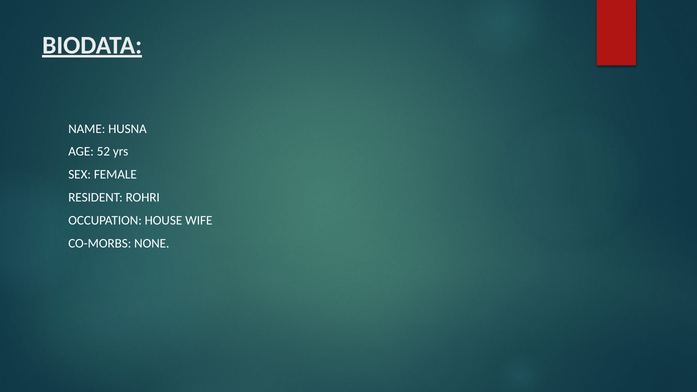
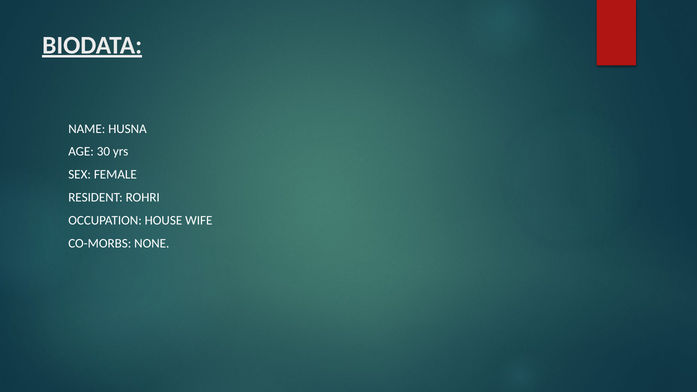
52: 52 -> 30
